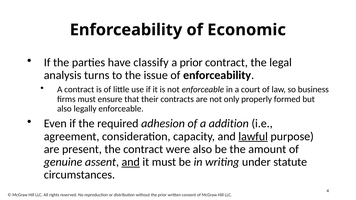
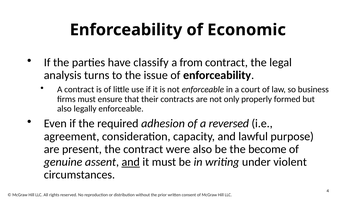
a prior: prior -> from
addition: addition -> reversed
lawful underline: present -> none
amount: amount -> become
statute: statute -> violent
